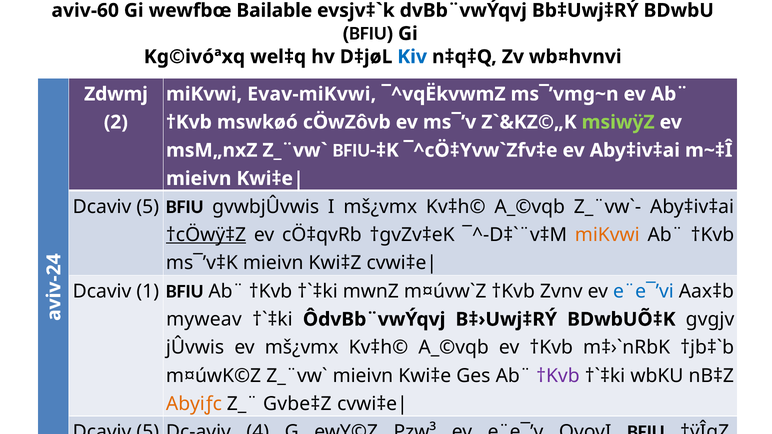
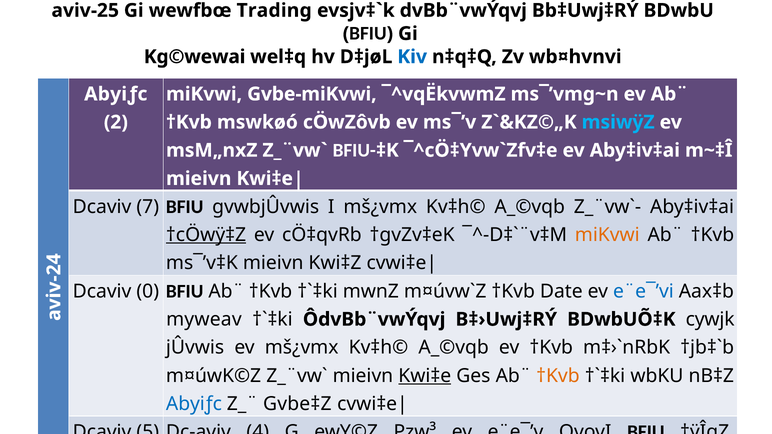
aviv-60: aviv-60 -> aviv-25
Bailable: Bailable -> Trading
Kg©ivóªxq: Kg©ivóªxq -> Kg©wewai
Zdwmj at (116, 94): Zdwmj -> Abyiƒc
Evav-miKvwi: Evav-miKvwi -> Gvbe-miKvwi
msiwÿZ colour: light green -> light blue
5 at (148, 207): 5 -> 7
1: 1 -> 0
Zvnv: Zvnv -> Date
gvgjv: gvgjv -> cywjk
Kwi‡e underline: none -> present
†Kvb at (558, 376) colour: purple -> orange
Abyiƒc at (194, 404) colour: orange -> blue
